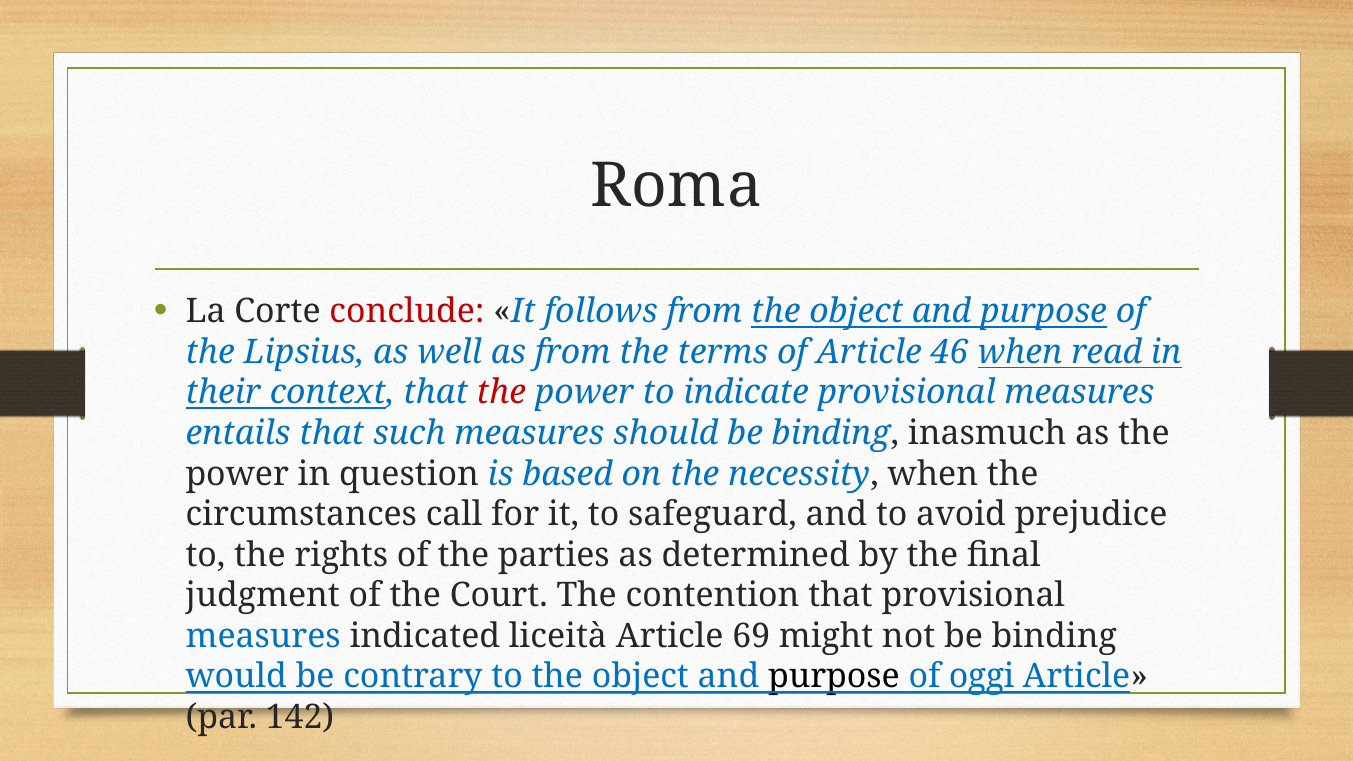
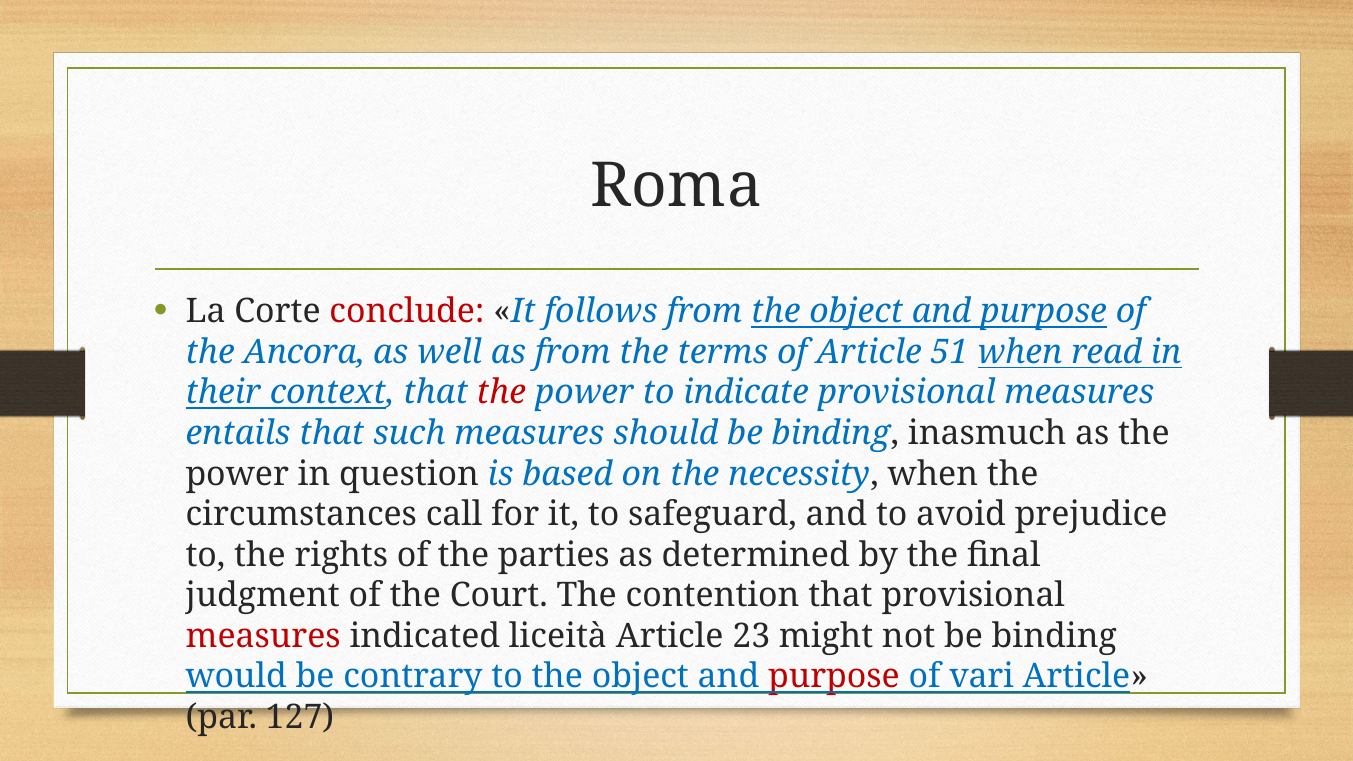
Lipsius: Lipsius -> Ancora
46: 46 -> 51
measures at (263, 636) colour: blue -> red
69: 69 -> 23
purpose at (834, 677) colour: black -> red
oggi: oggi -> vari
142: 142 -> 127
